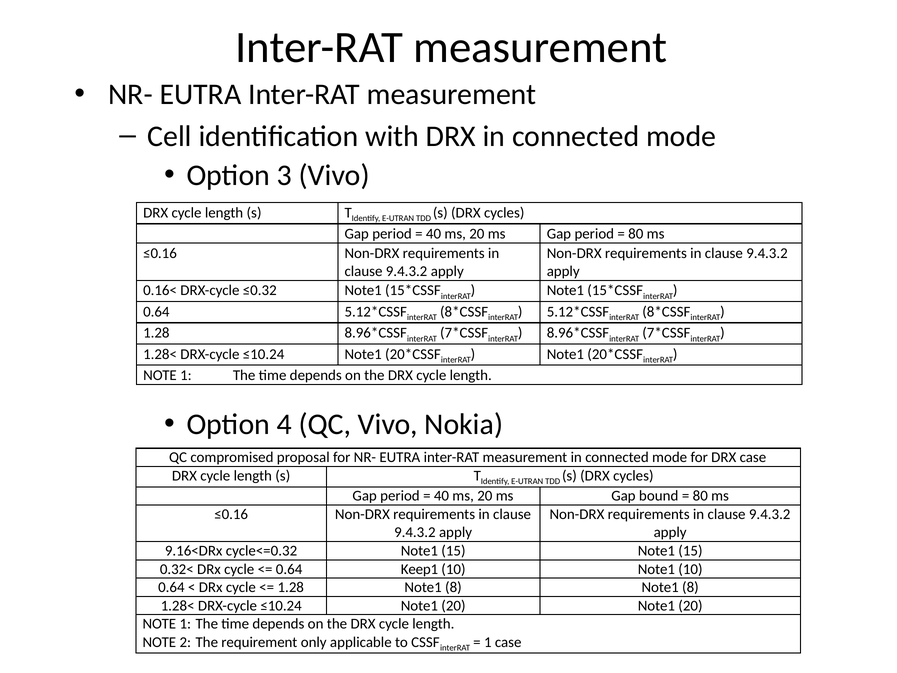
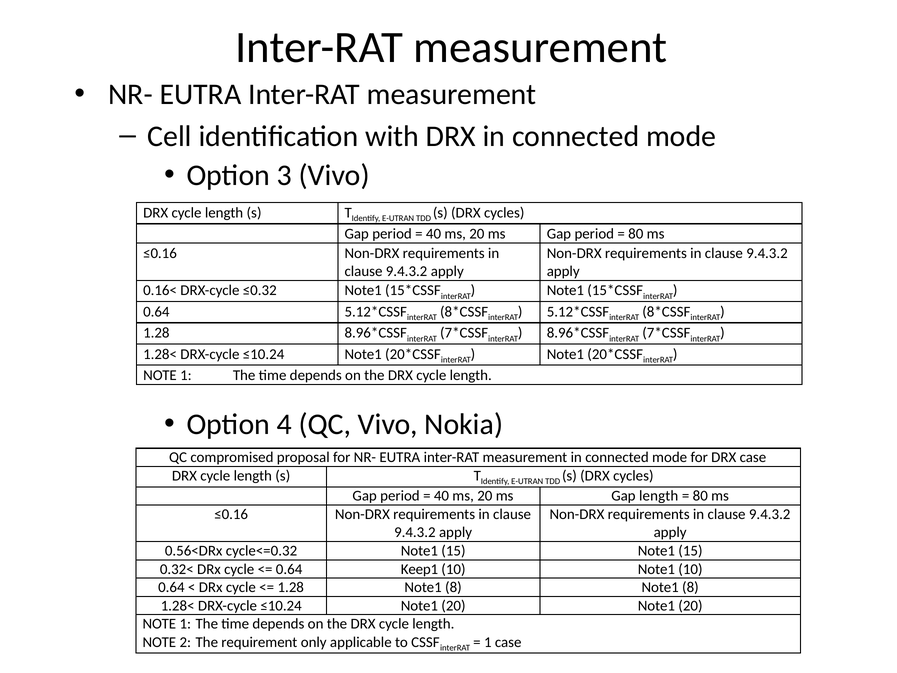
Gap bound: bound -> length
9.16<DRx: 9.16<DRx -> 0.56<DRx
